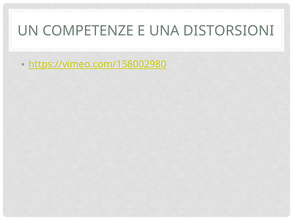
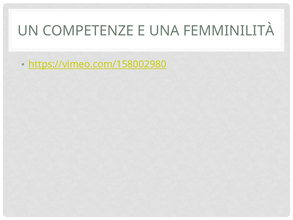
DISTORSIONI: DISTORSIONI -> FEMMINILITÀ
